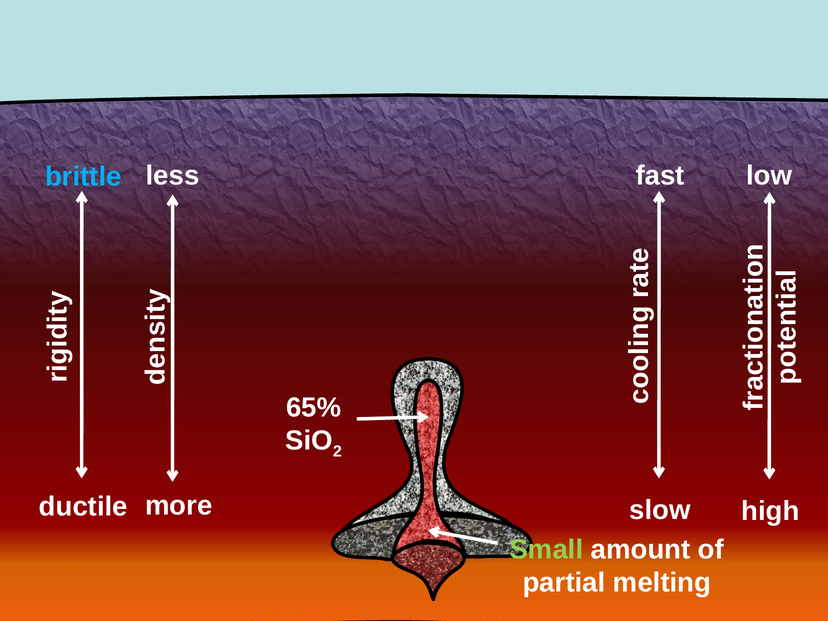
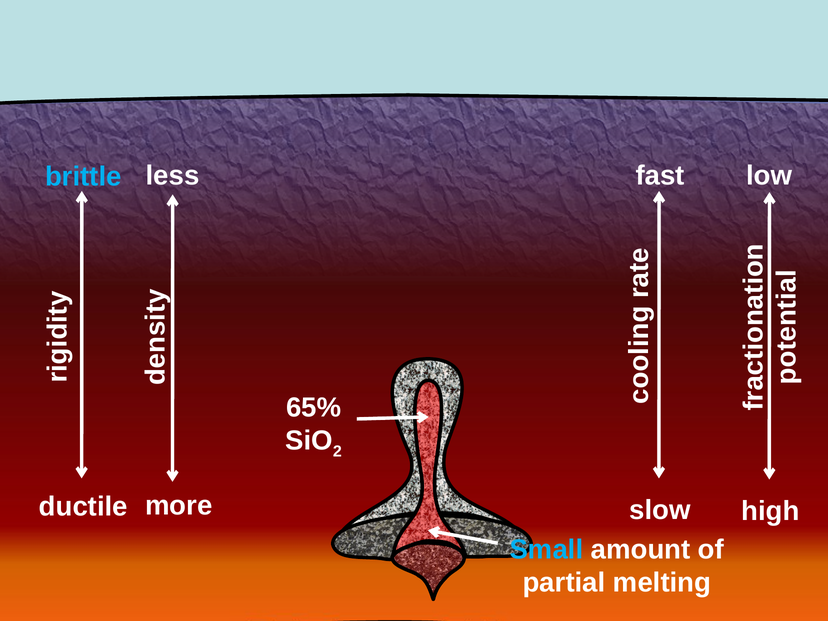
Small colour: light green -> light blue
